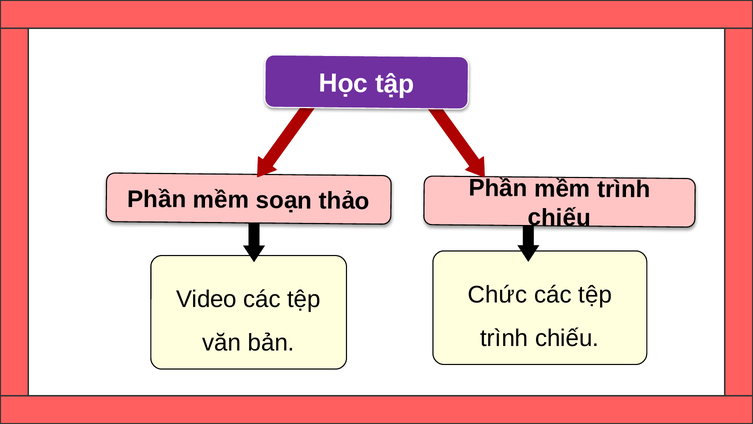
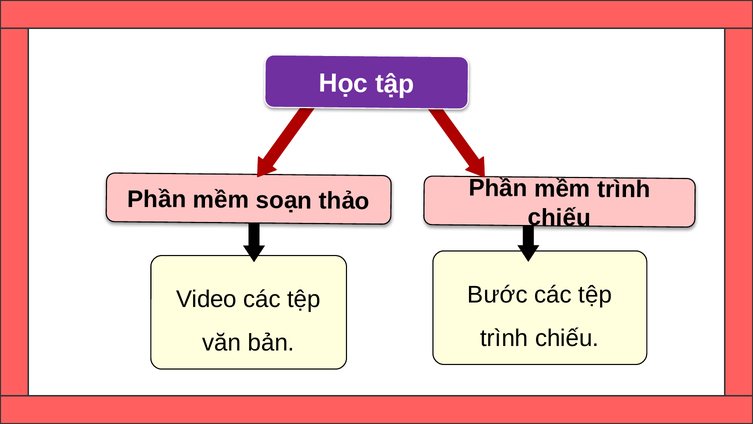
Chức: Chức -> Bước
